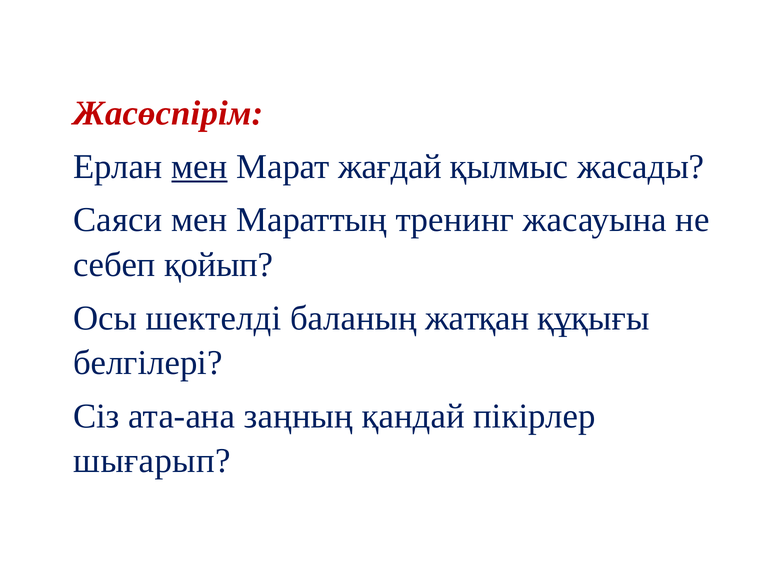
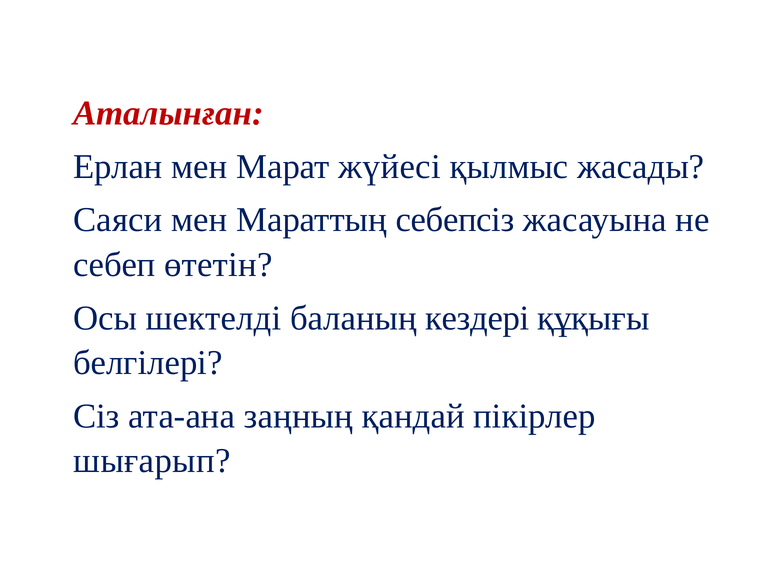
Жасөспірім: Жасөспірім -> Аталынған
мен at (199, 166) underline: present -> none
жағдай: жағдай -> жүйесі
тренинг: тренинг -> себепсіз
қойып: қойып -> өтетін
жатқан: жатқан -> кездері
